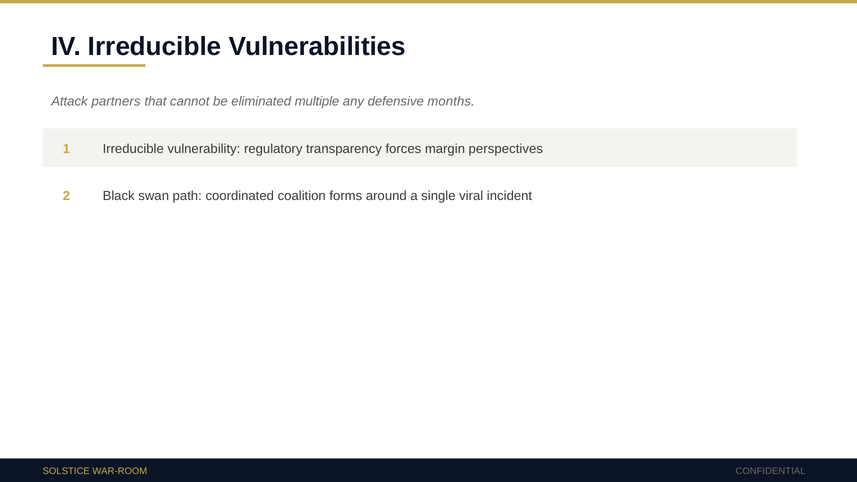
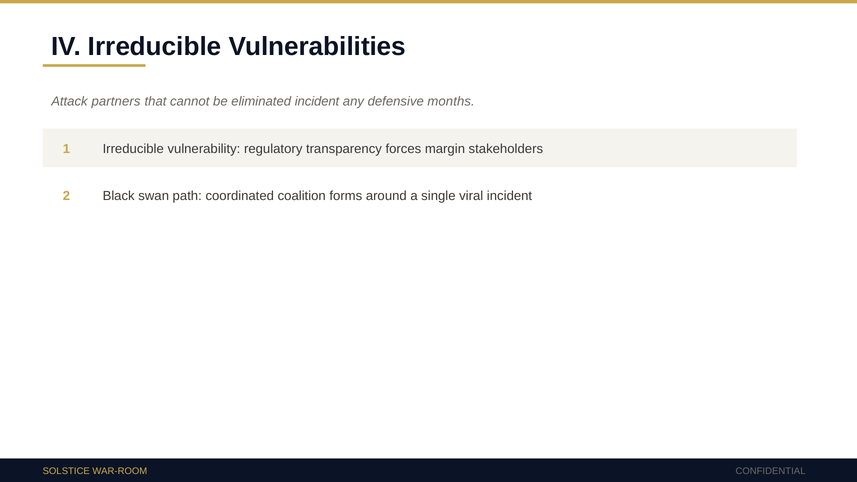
eliminated multiple: multiple -> incident
perspectives: perspectives -> stakeholders
